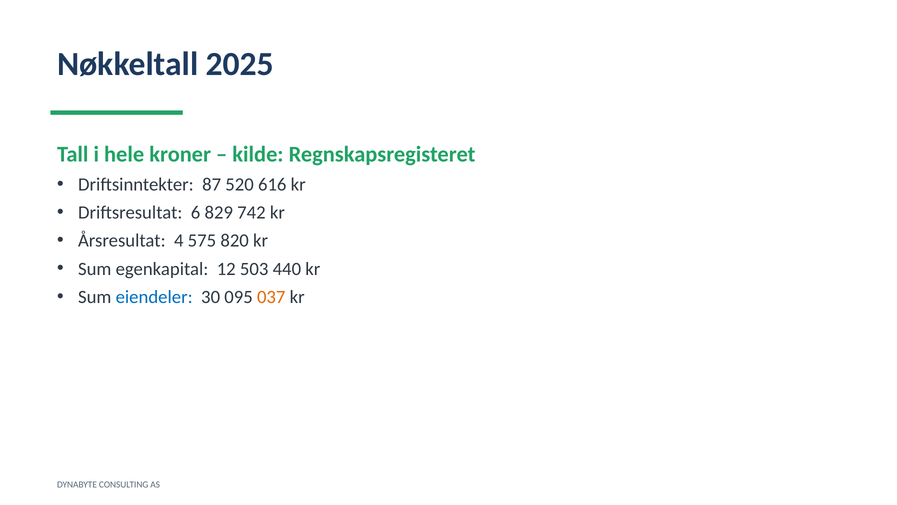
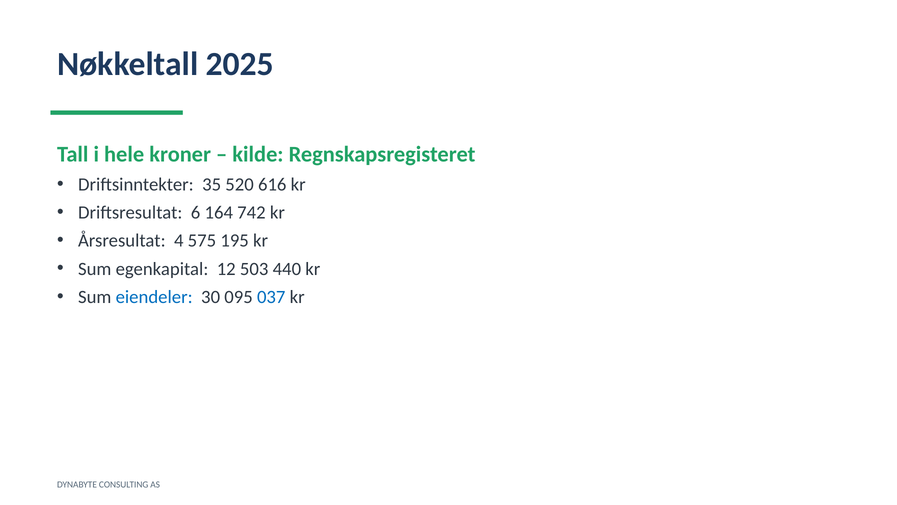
87: 87 -> 35
829: 829 -> 164
820: 820 -> 195
037 colour: orange -> blue
